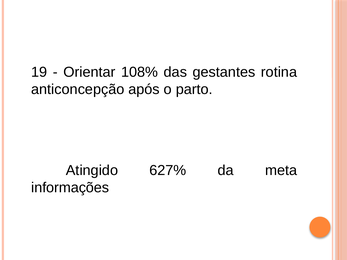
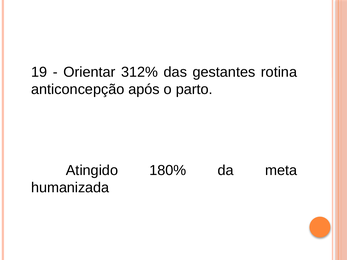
108%: 108% -> 312%
627%: 627% -> 180%
informações: informações -> humanizada
